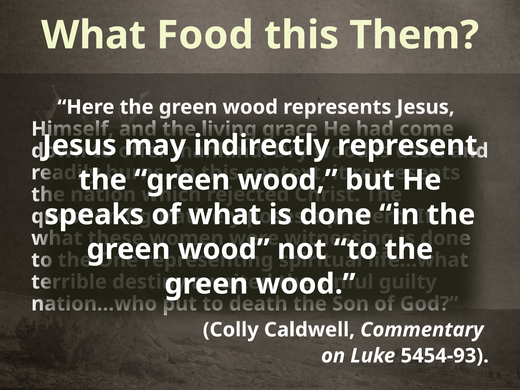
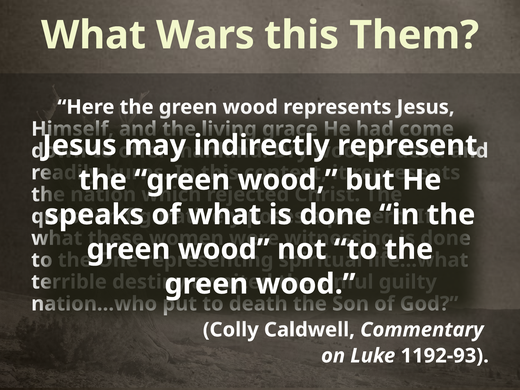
Food: Food -> Wars
5454-93: 5454-93 -> 1192-93
